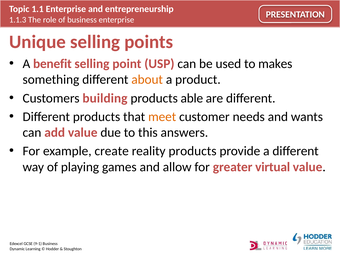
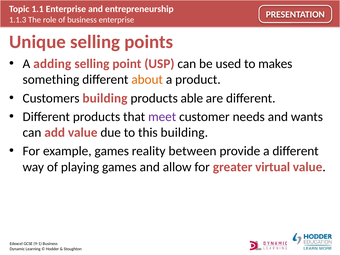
benefit: benefit -> adding
meet colour: orange -> purple
this answers: answers -> building
example create: create -> games
reality products: products -> between
